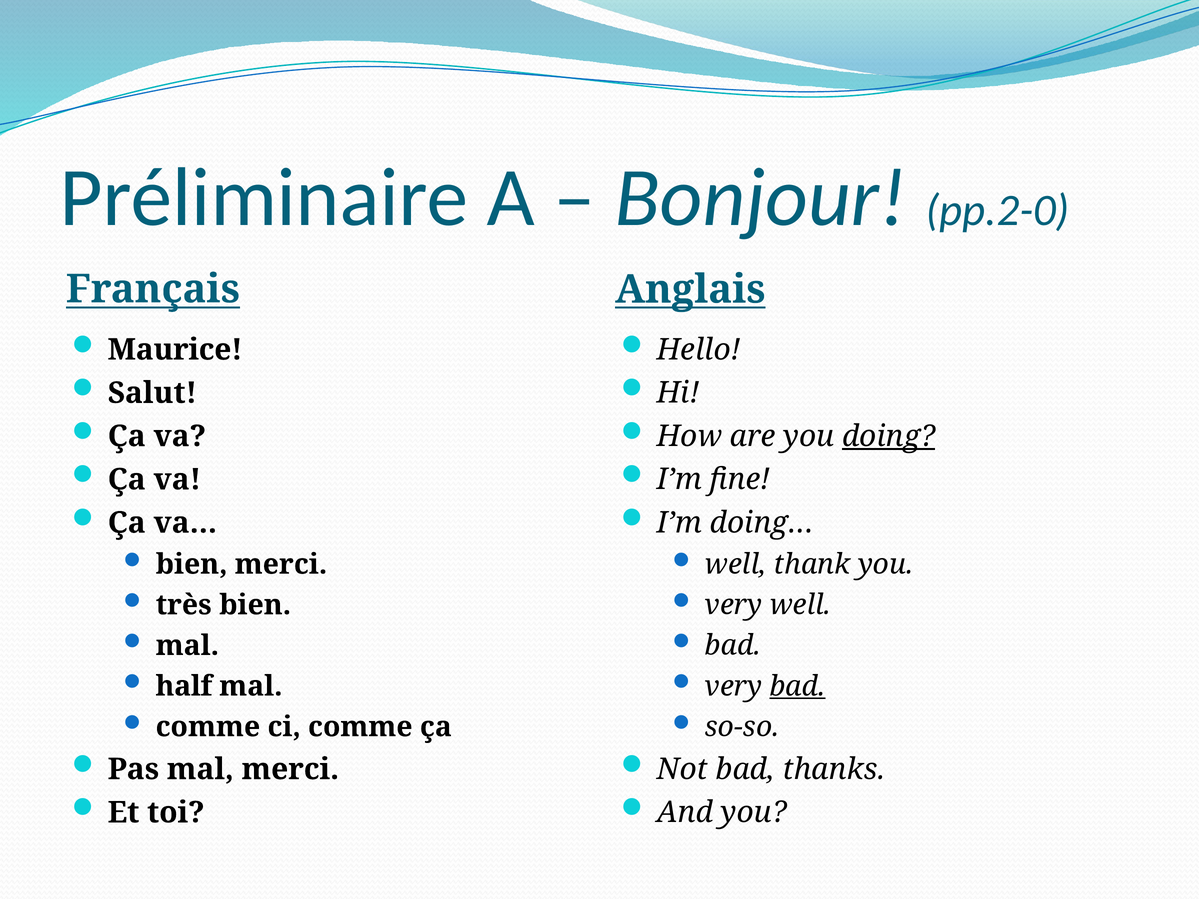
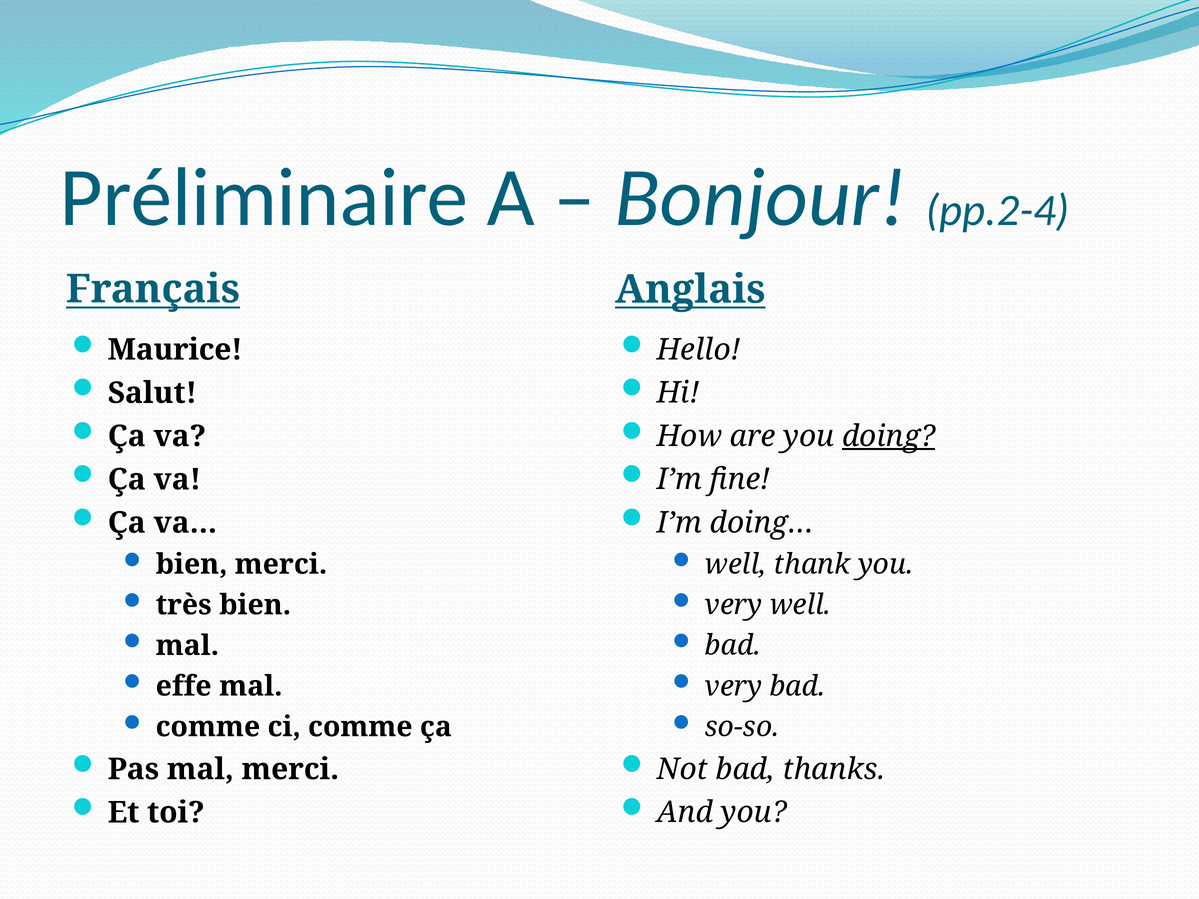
pp.2-0: pp.2-0 -> pp.2-4
half: half -> effe
bad at (797, 686) underline: present -> none
